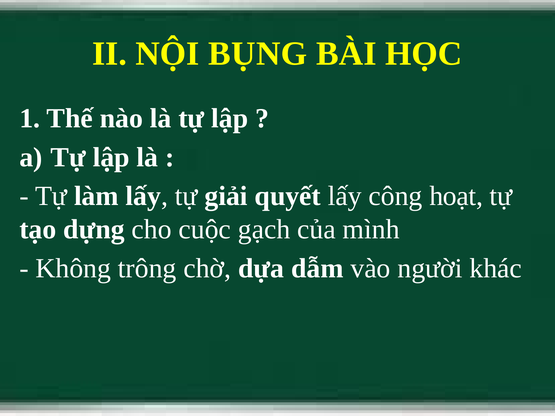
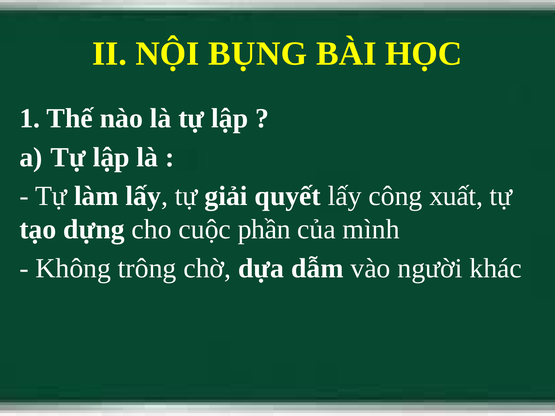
hoạt: hoạt -> xuất
gạch: gạch -> phần
